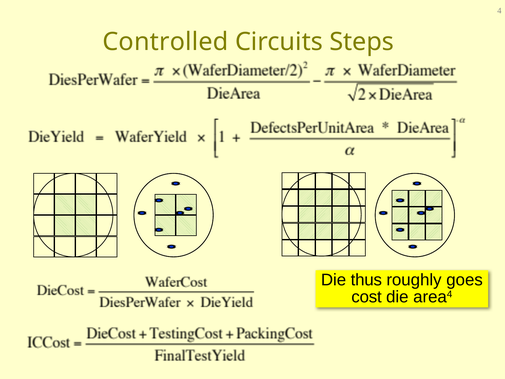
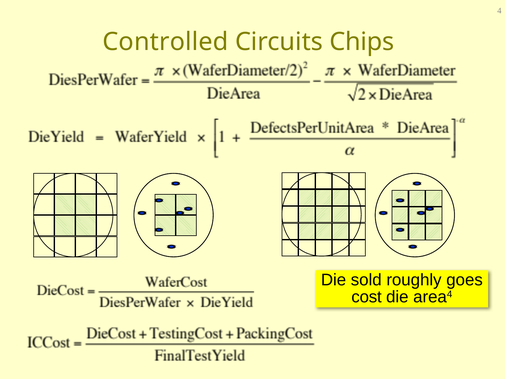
Steps: Steps -> Chips
thus: thus -> sold
